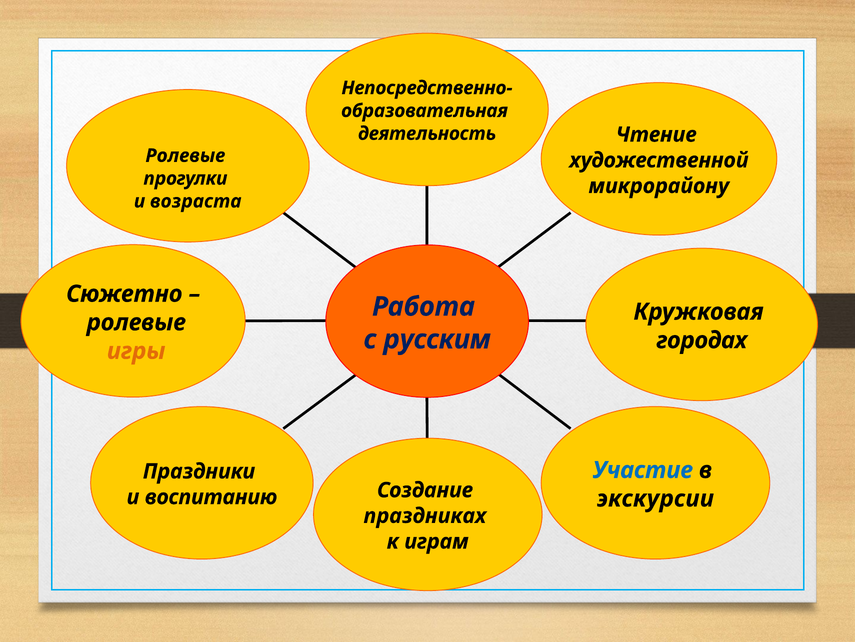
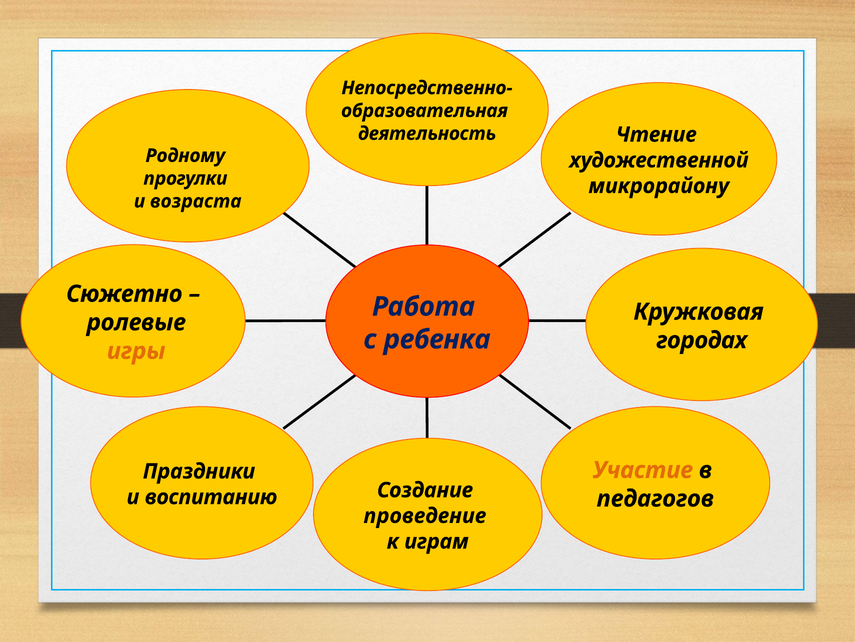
Ролевые at (185, 155): Ролевые -> Родному
русским: русским -> ребенка
Участие colour: blue -> orange
экскурсии: экскурсии -> педагогов
праздниках: праздниках -> проведение
